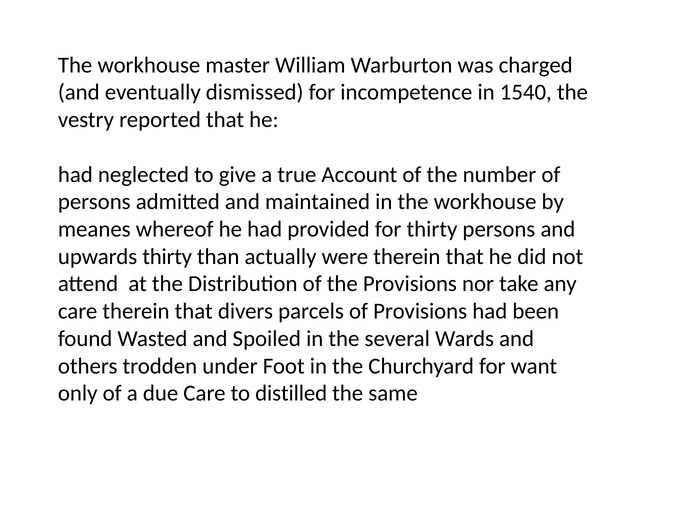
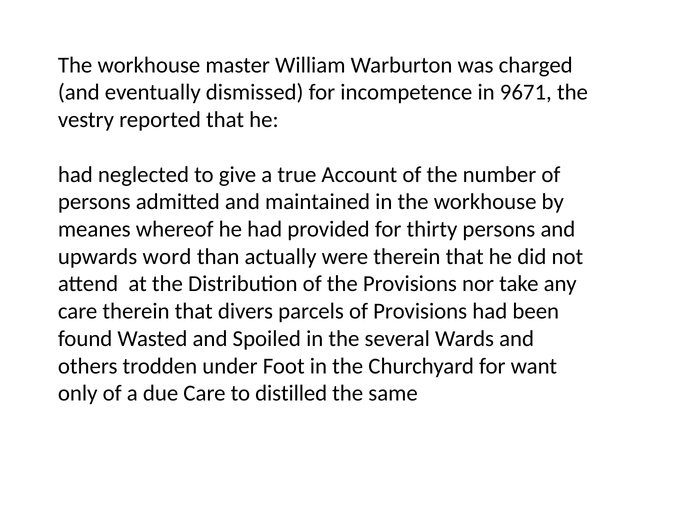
1540: 1540 -> 9671
upwards thirty: thirty -> word
